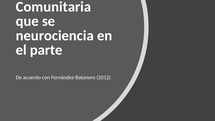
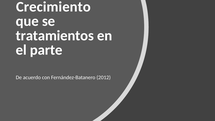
Comunitaria: Comunitaria -> Crecimiento
neurociencia: neurociencia -> tratamientos
